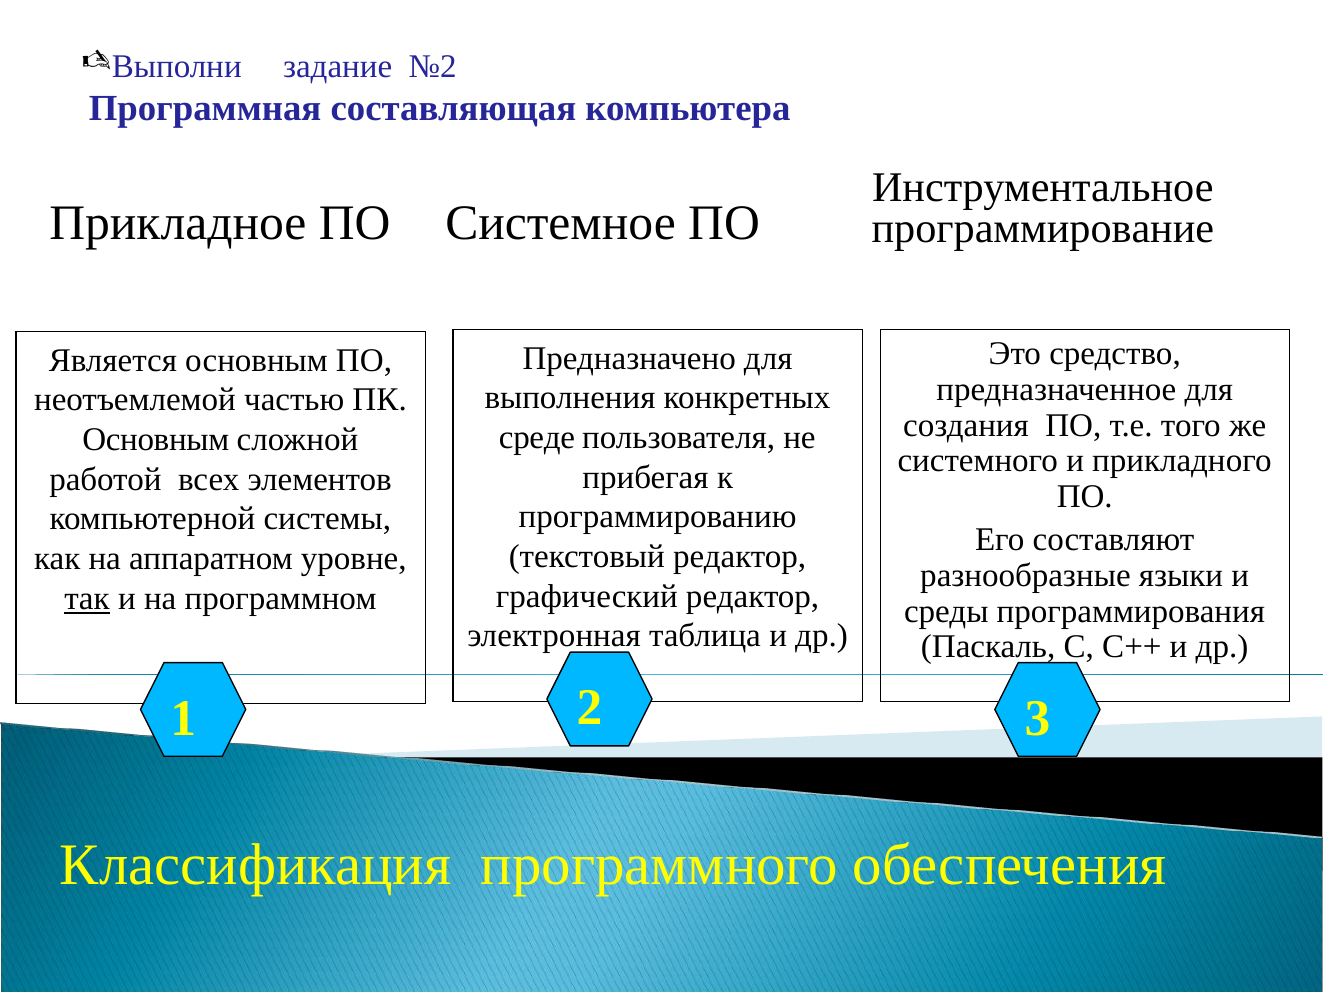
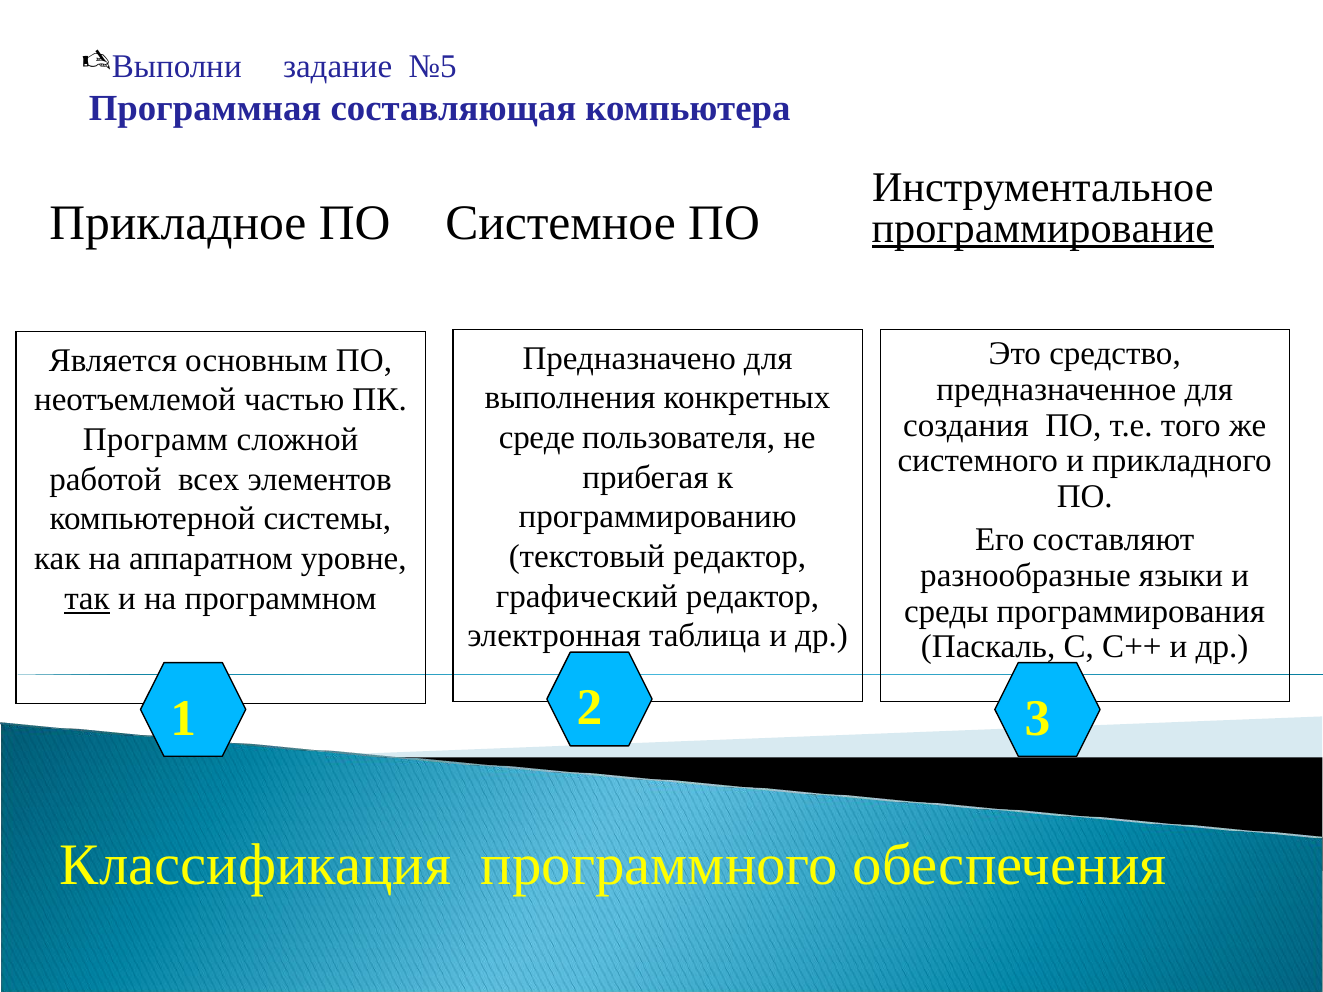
№2: №2 -> №5
программирование underline: none -> present
Основным at (156, 440): Основным -> Программ
